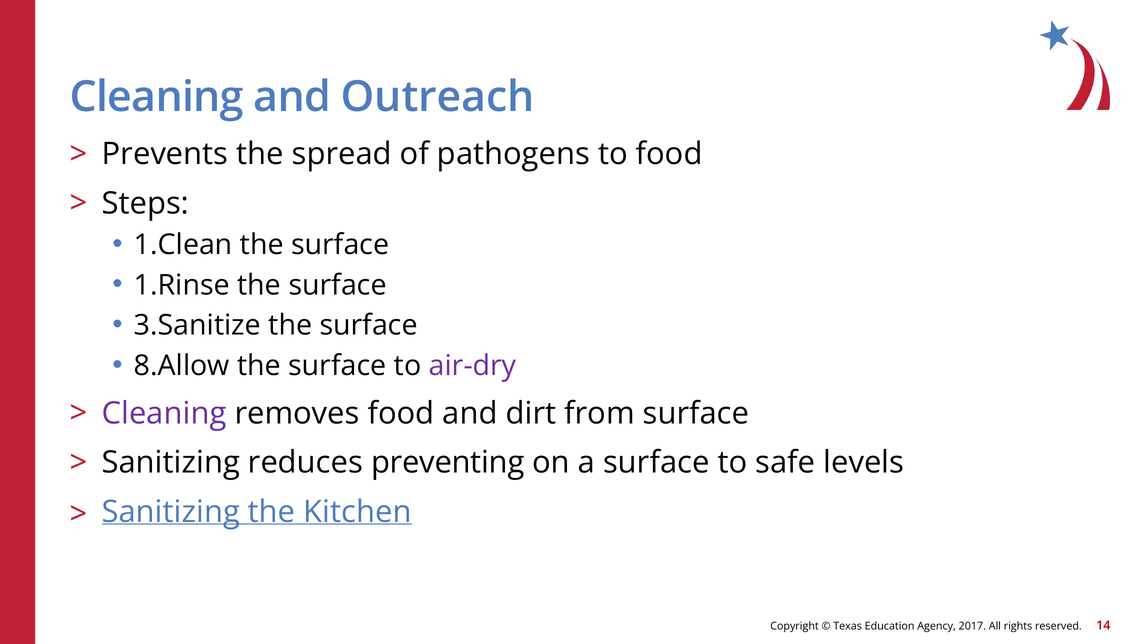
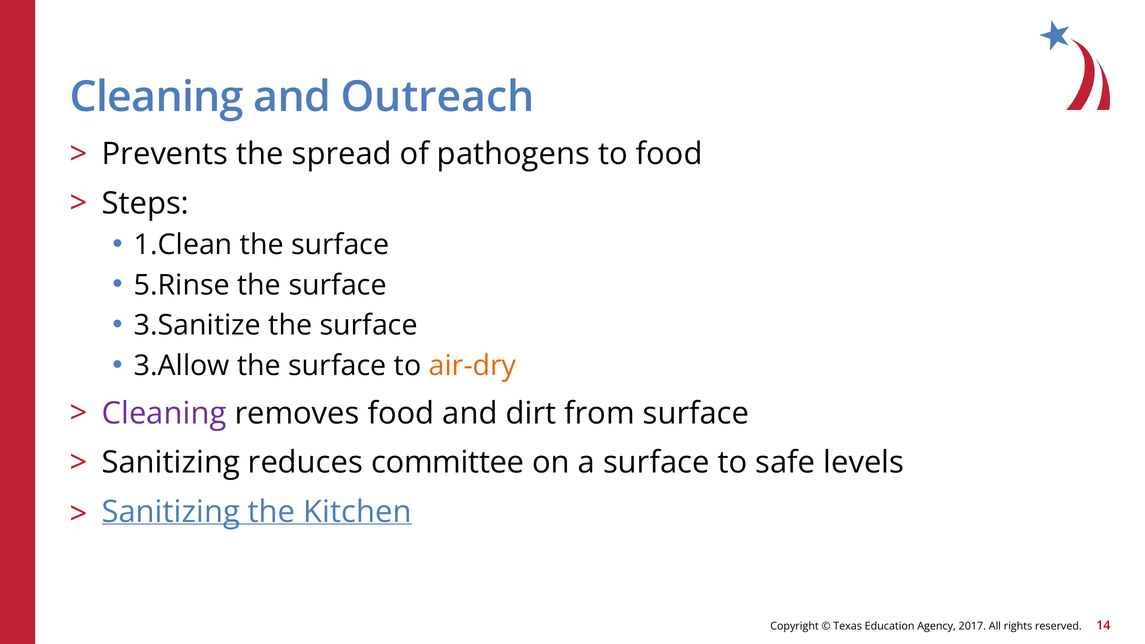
1.Rinse: 1.Rinse -> 5.Rinse
8.Allow: 8.Allow -> 3.Allow
air-dry colour: purple -> orange
preventing: preventing -> committee
